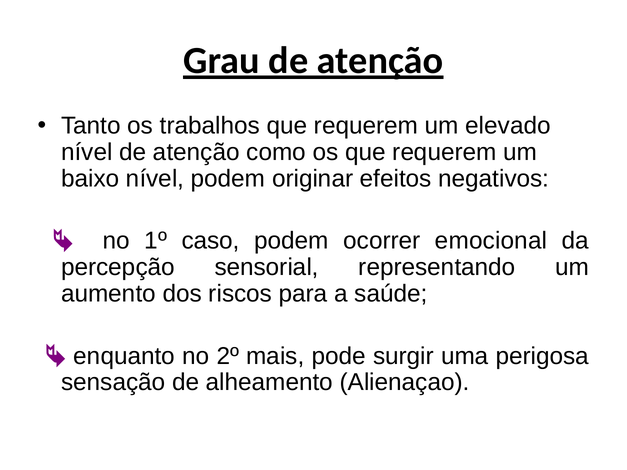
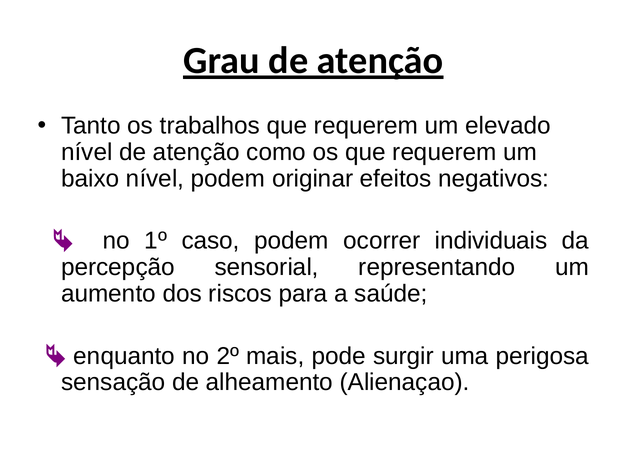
emocional: emocional -> individuais
